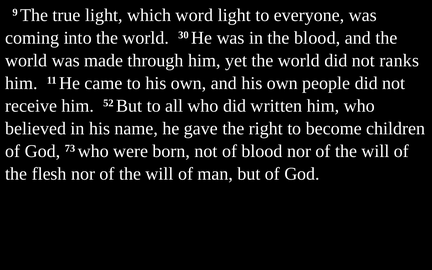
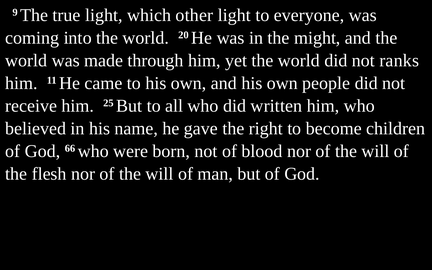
word: word -> other
30: 30 -> 20
the blood: blood -> might
52: 52 -> 25
73: 73 -> 66
